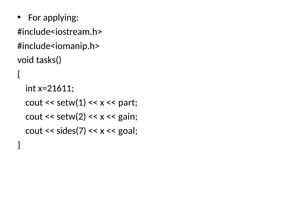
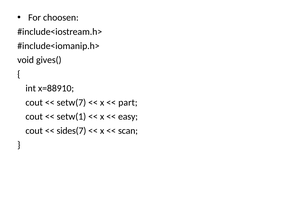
applying: applying -> choosen
tasks(: tasks( -> gives(
x=21611: x=21611 -> x=88910
setw(1: setw(1 -> setw(7
setw(2: setw(2 -> setw(1
gain: gain -> easy
goal: goal -> scan
